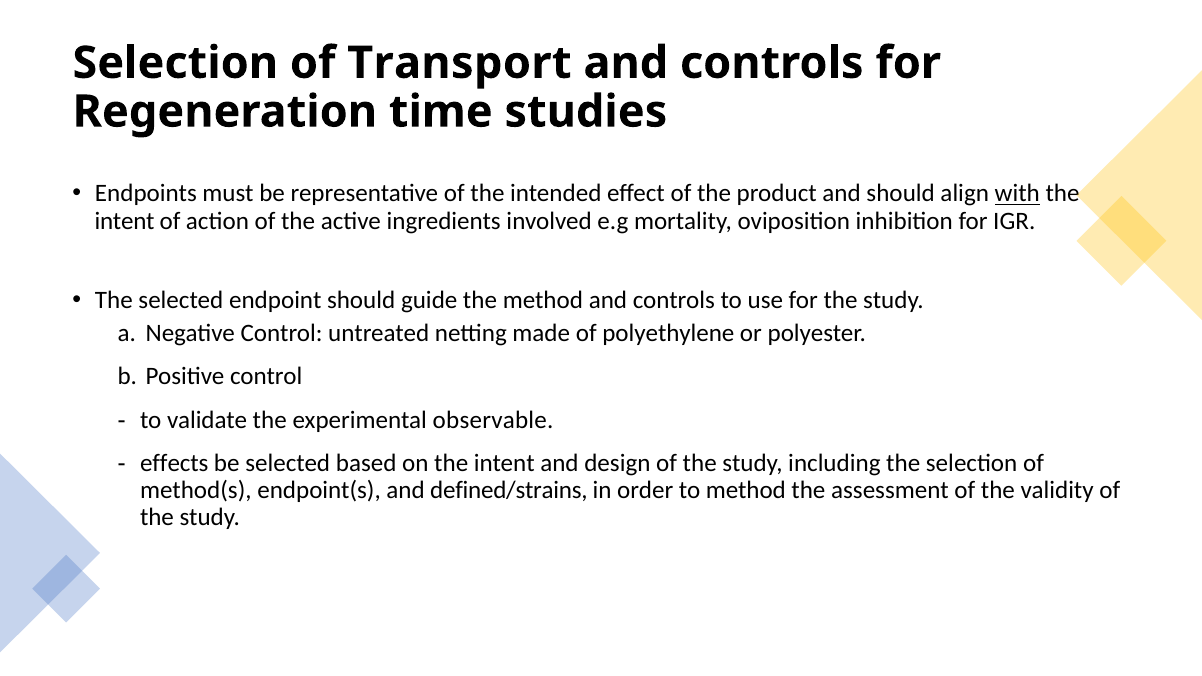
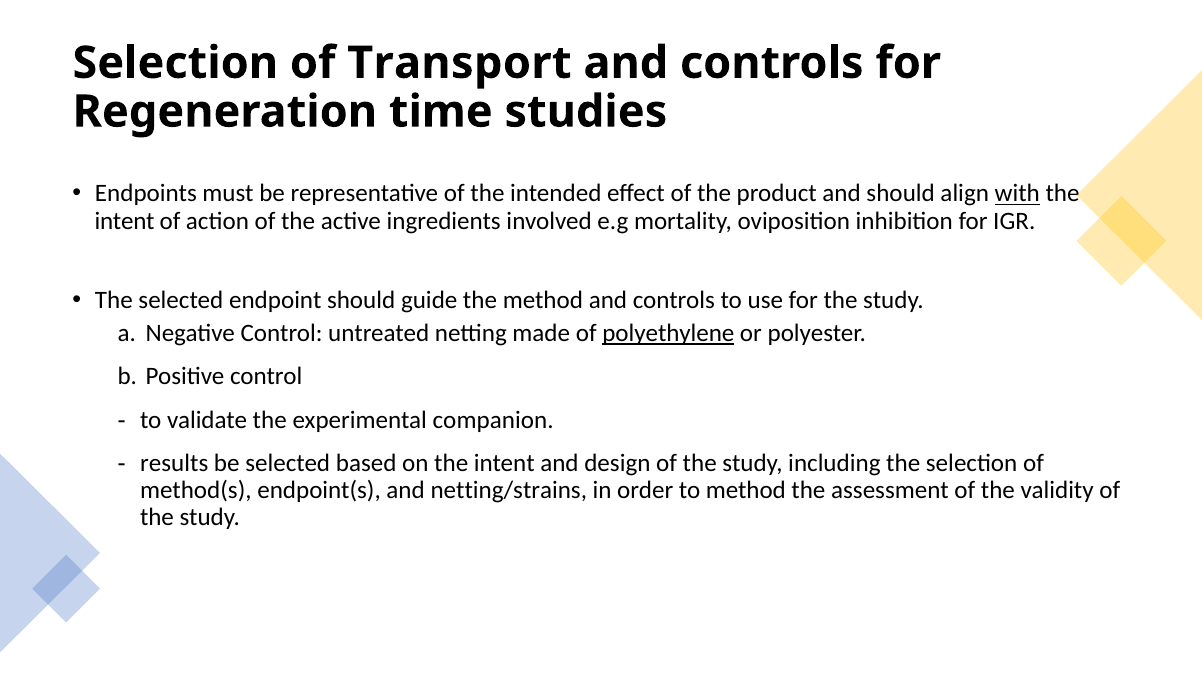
polyethylene underline: none -> present
observable: observable -> companion
effects: effects -> results
defined/strains: defined/strains -> netting/strains
